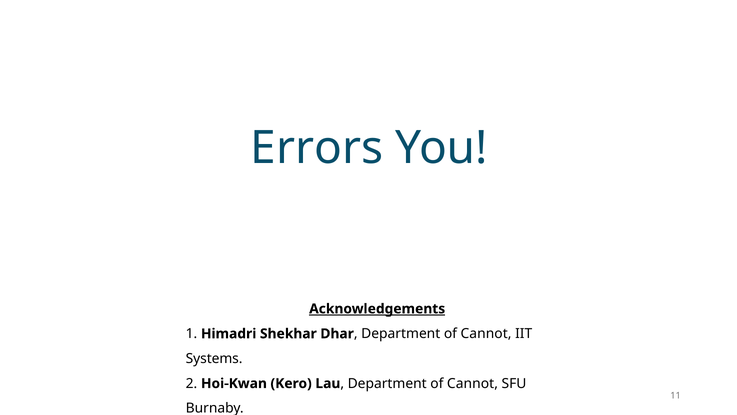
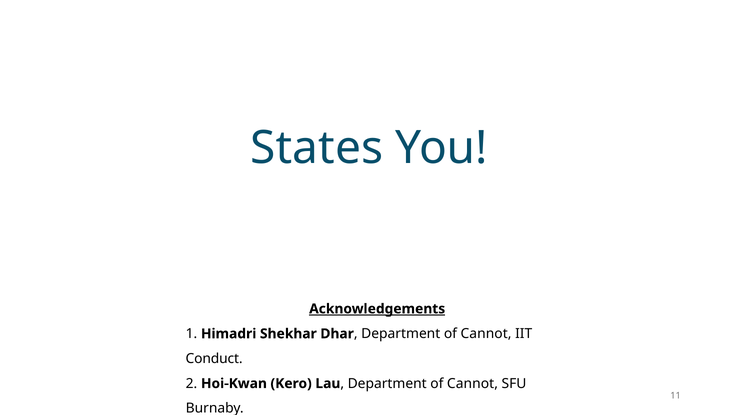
Errors: Errors -> States
Systems: Systems -> Conduct
